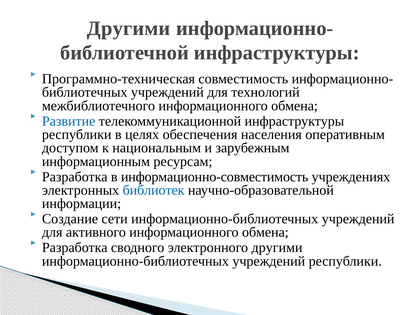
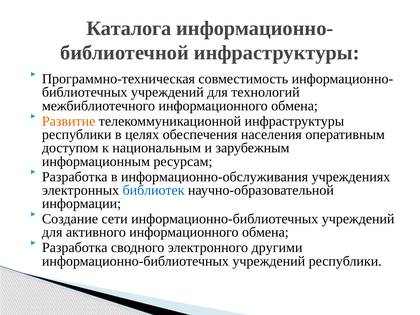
Другими at (129, 28): Другими -> Каталога
Развитие colour: blue -> orange
информационно-совместимость: информационно-совместимость -> информационно-обслуживания
